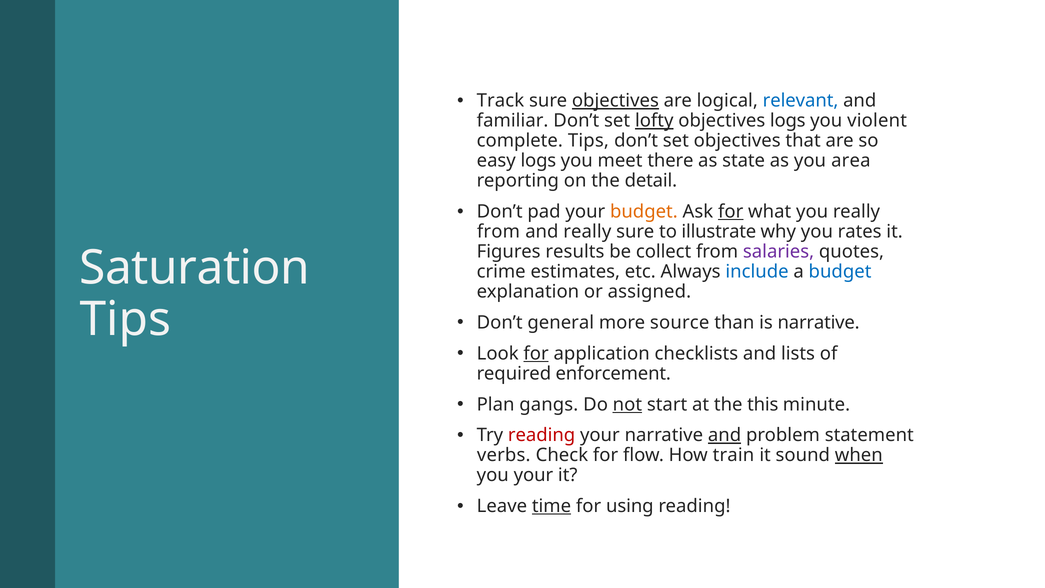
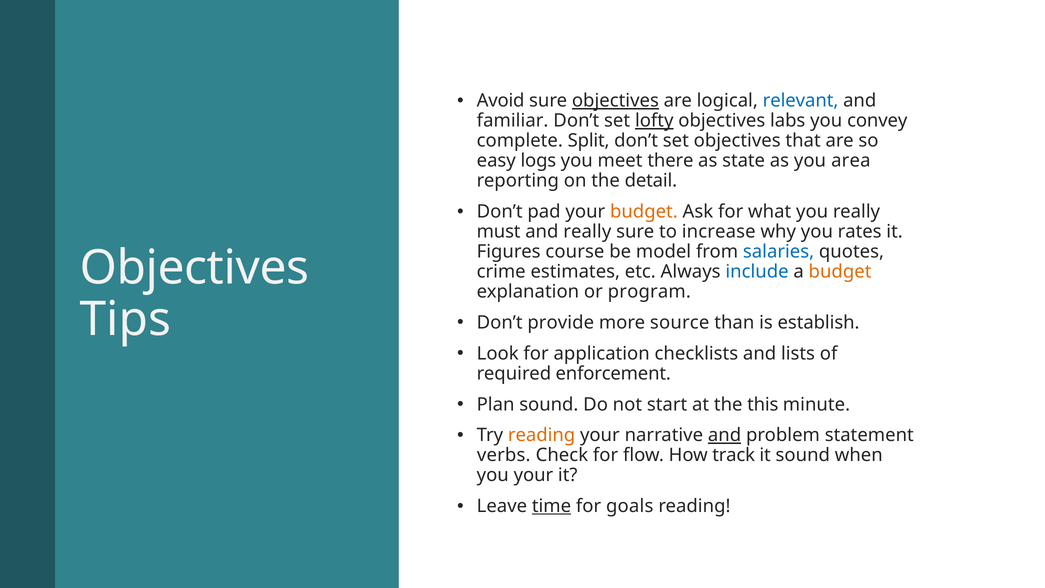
Track: Track -> Avoid
objectives logs: logs -> labs
violent: violent -> convey
complete Tips: Tips -> Split
for at (731, 212) underline: present -> none
from at (498, 232): from -> must
illustrate: illustrate -> increase
results: results -> course
collect: collect -> model
salaries colour: purple -> blue
Saturation at (194, 268): Saturation -> Objectives
budget at (840, 272) colour: blue -> orange
assigned: assigned -> program
general: general -> provide
is narrative: narrative -> establish
for at (536, 353) underline: present -> none
Plan gangs: gangs -> sound
not underline: present -> none
reading at (542, 435) colour: red -> orange
train: train -> track
when underline: present -> none
using: using -> goals
